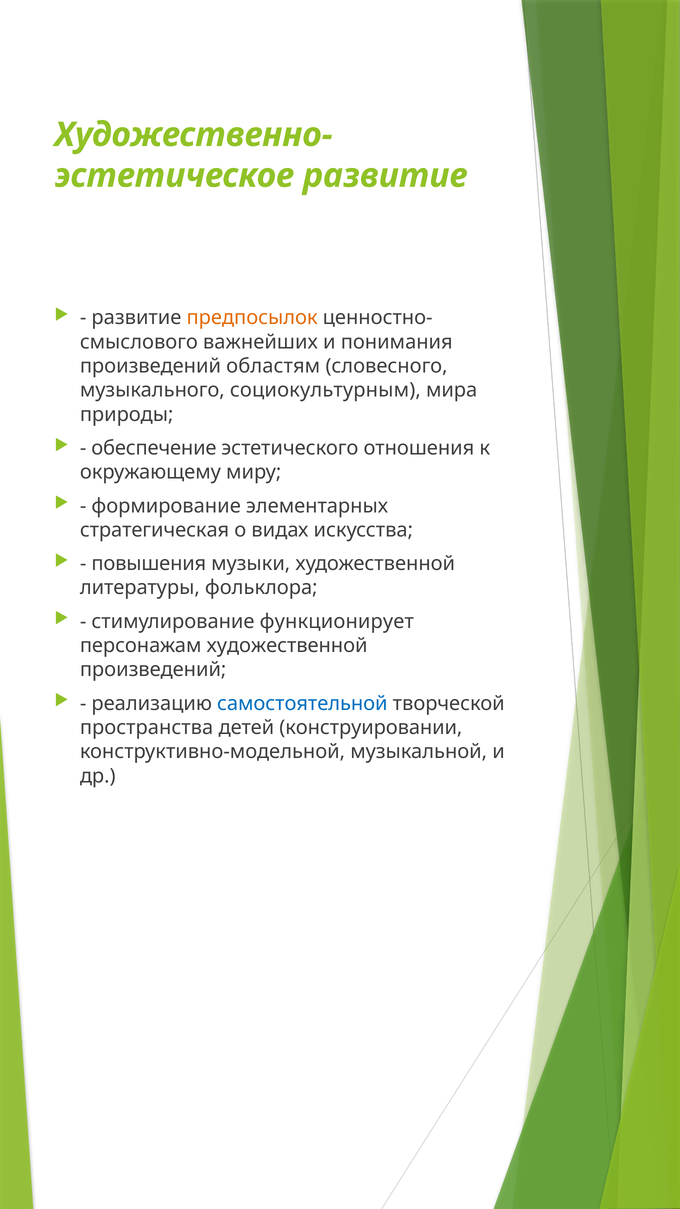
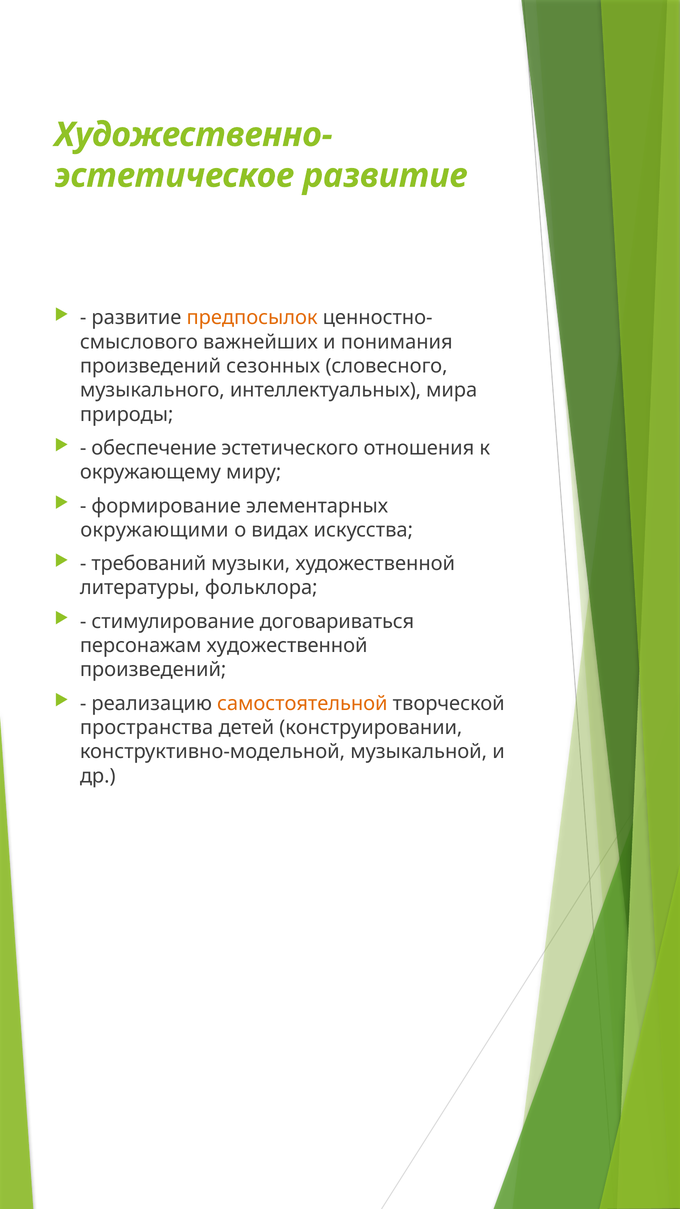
областям: областям -> сезонных
социокультурным: социокультурным -> интеллектуальных
стратегическая: стратегическая -> окружающими
повышения: повышения -> требований
функционирует: функционирует -> договариваться
самостоятельной colour: blue -> orange
